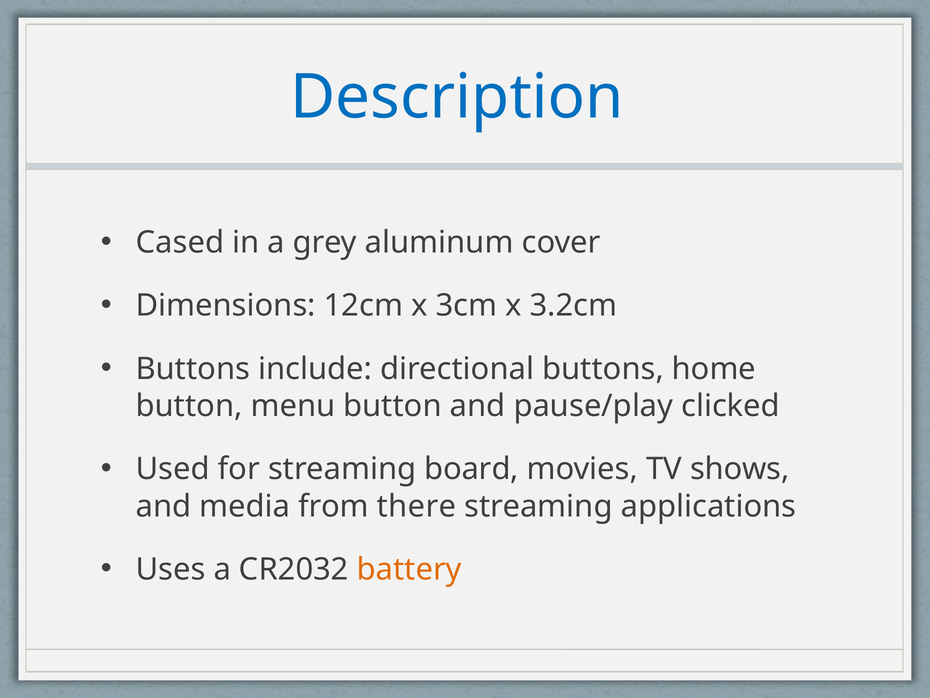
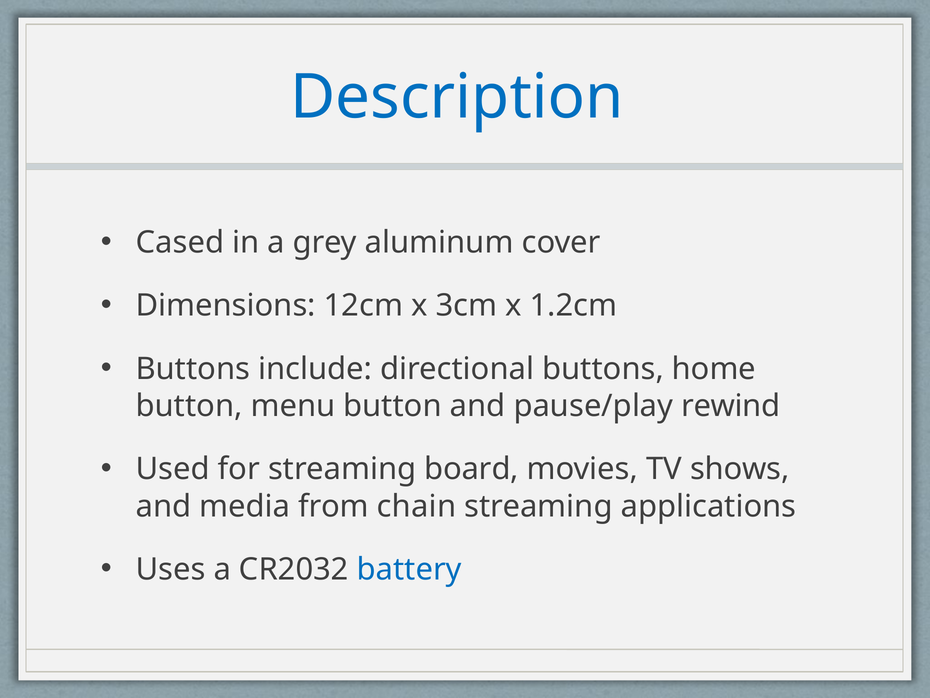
3.2cm: 3.2cm -> 1.2cm
clicked: clicked -> rewind
there: there -> chain
battery colour: orange -> blue
